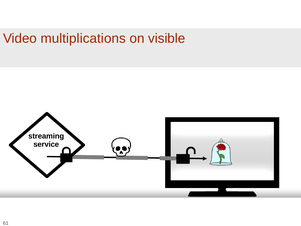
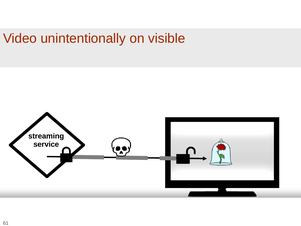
multiplications: multiplications -> unintentionally
